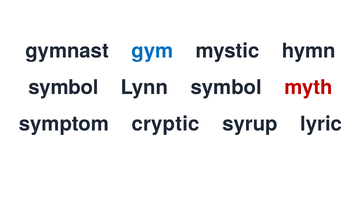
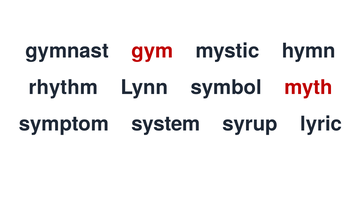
gym colour: blue -> red
symbol at (63, 87): symbol -> rhythm
cryptic: cryptic -> system
